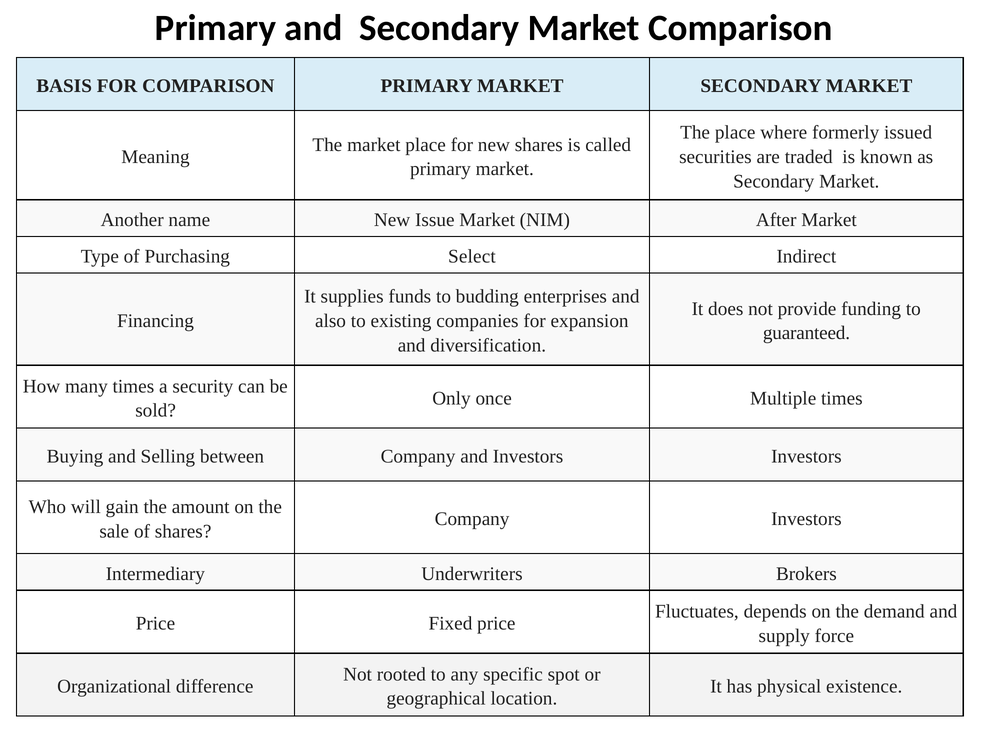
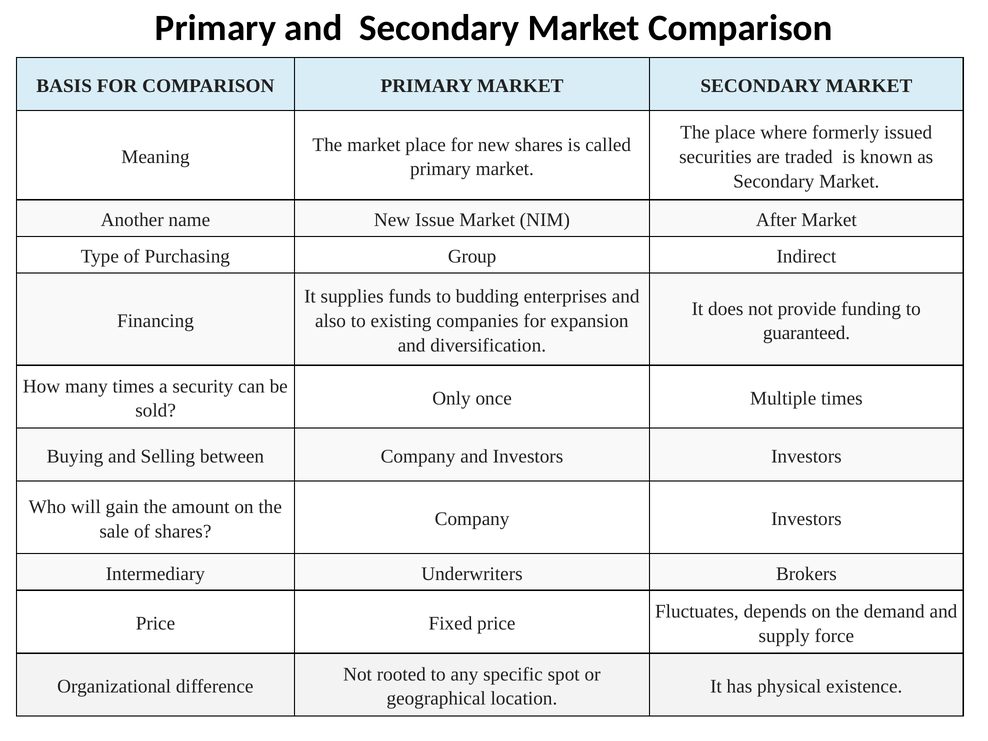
Select: Select -> Group
